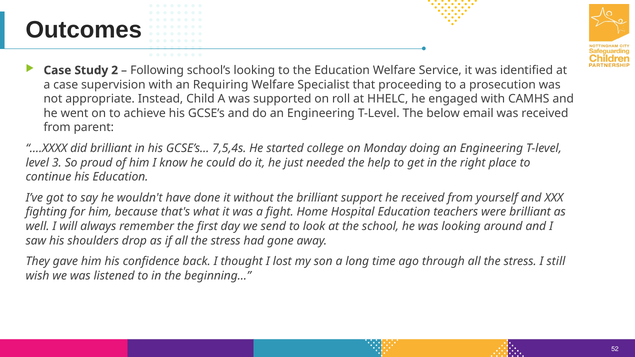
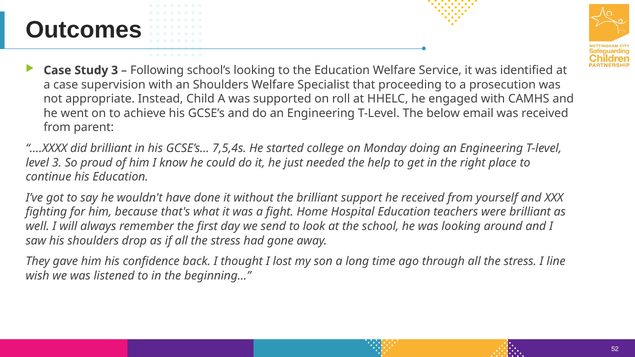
Study 2: 2 -> 3
an Requiring: Requiring -> Shoulders
still: still -> line
